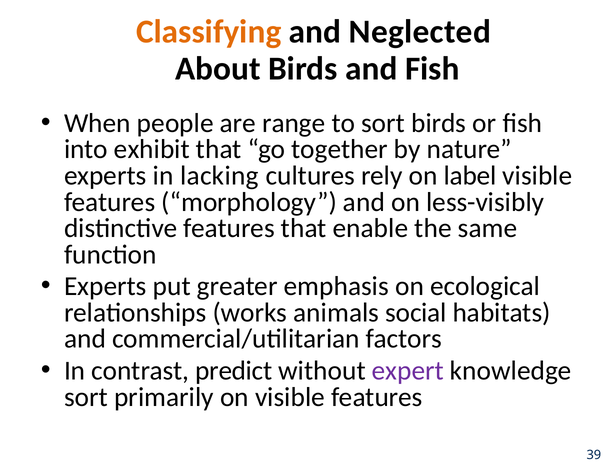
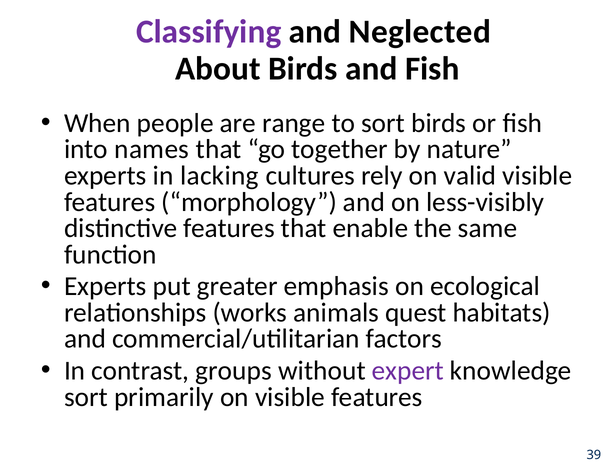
Classifying colour: orange -> purple
exhibit: exhibit -> names
label: label -> valid
social: social -> quest
predict: predict -> groups
